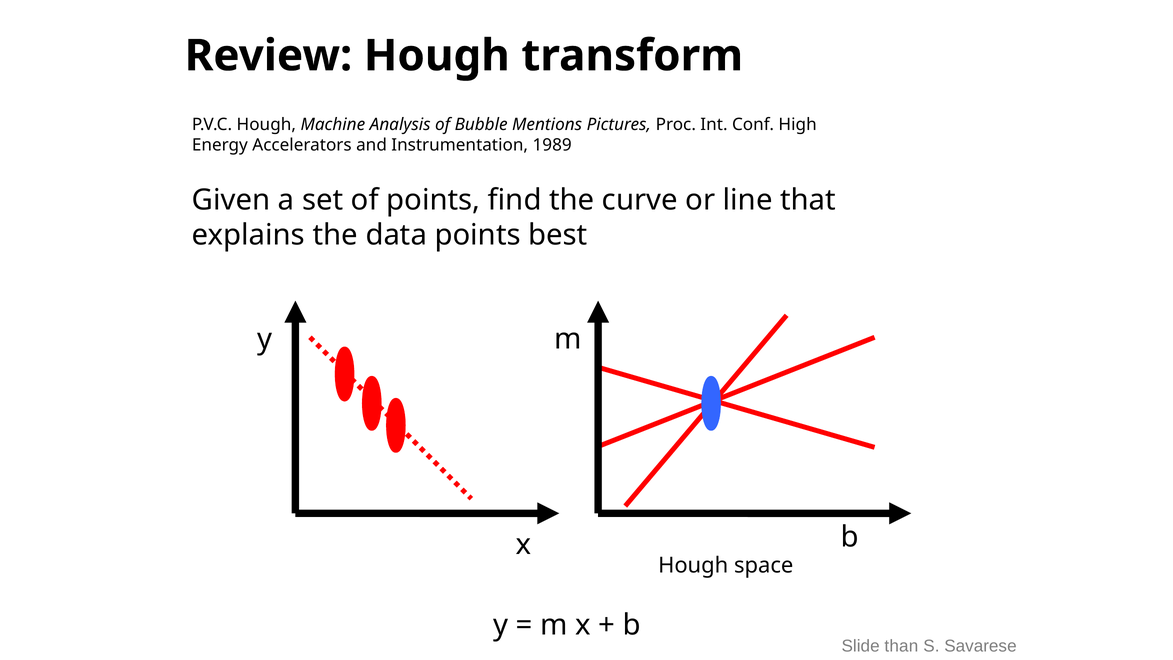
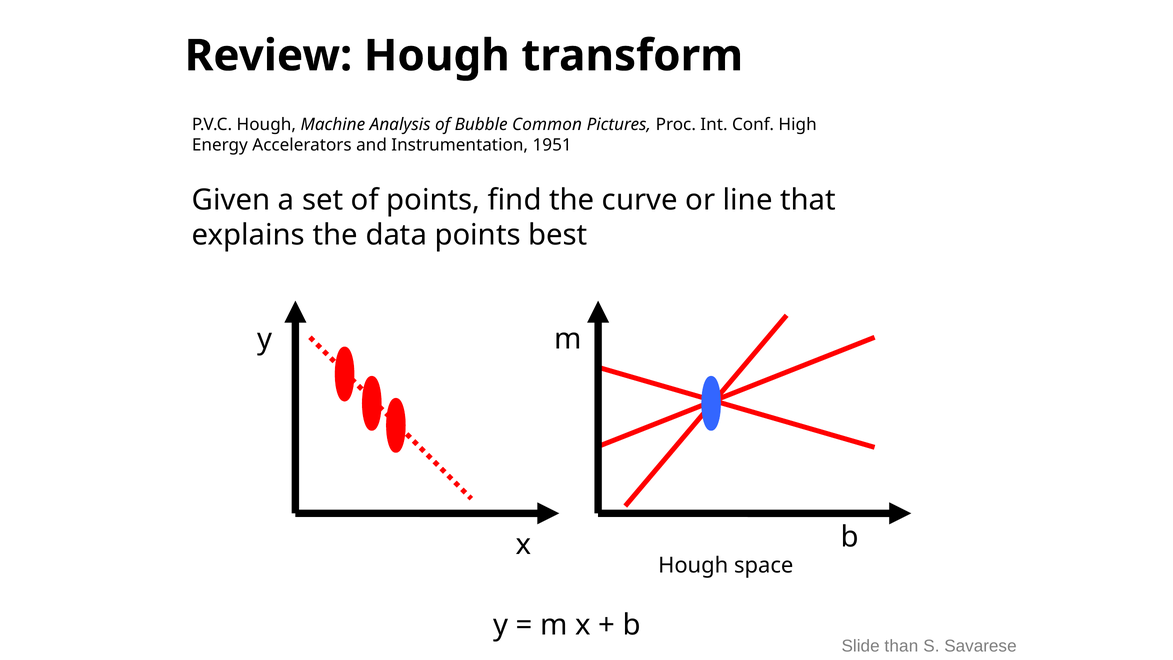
Mentions: Mentions -> Common
1989: 1989 -> 1951
